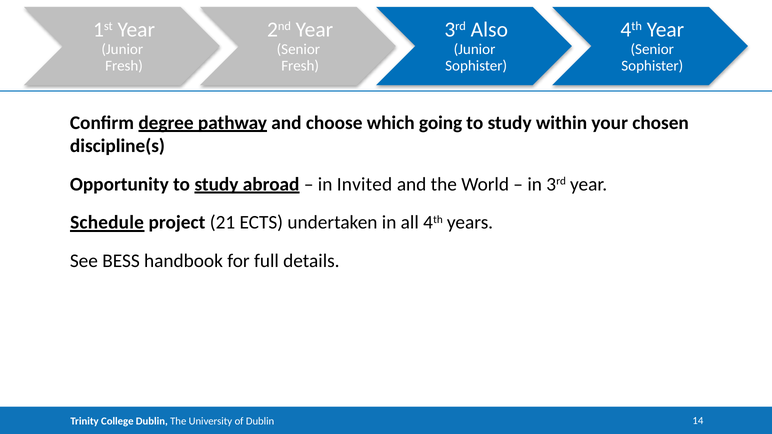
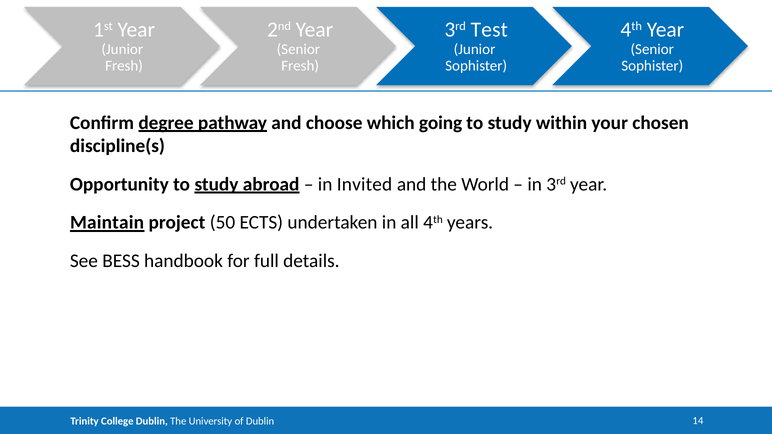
Also: Also -> Test
Schedule: Schedule -> Maintain
21: 21 -> 50
